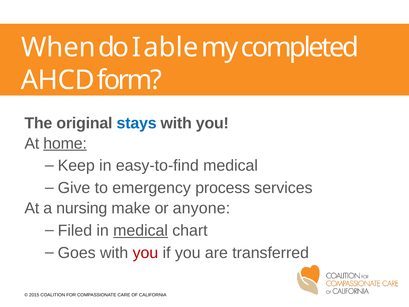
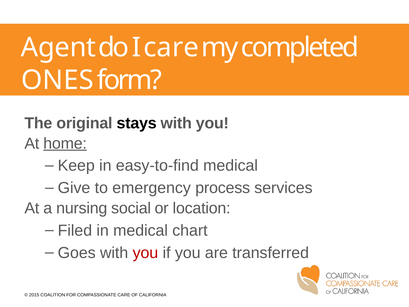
When: When -> Agent
I able: able -> care
AHCD: AHCD -> ONES
stays colour: blue -> black
make: make -> social
anyone: anyone -> location
medical at (141, 230) underline: present -> none
